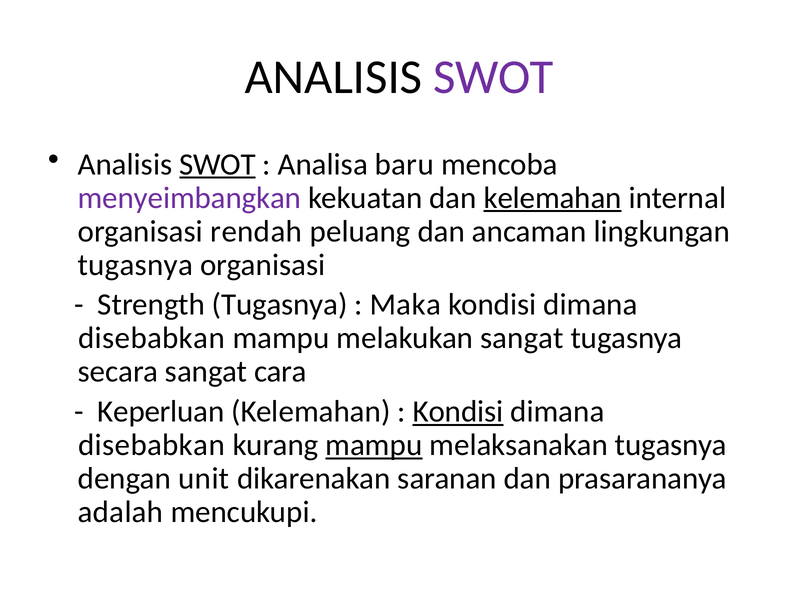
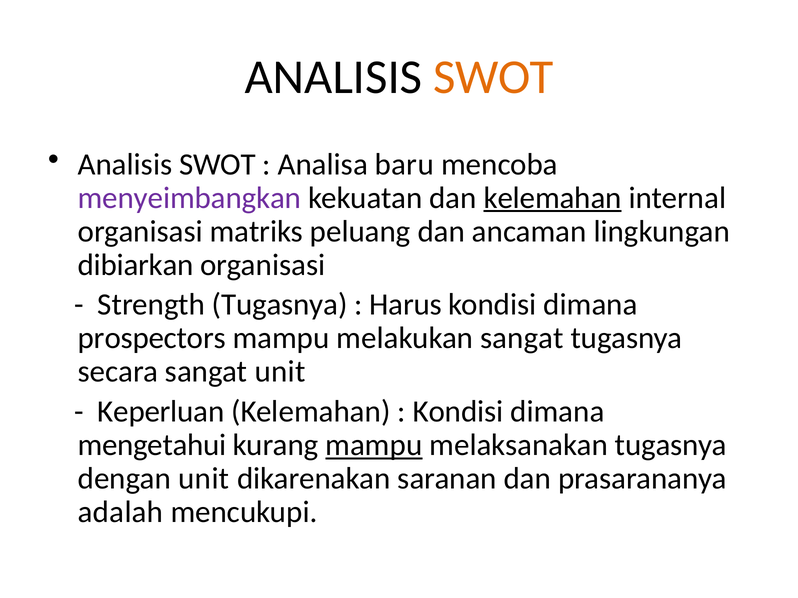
SWOT at (494, 77) colour: purple -> orange
SWOT at (218, 164) underline: present -> none
rendah: rendah -> matriks
tugasnya at (135, 265): tugasnya -> dibiarkan
Maka: Maka -> Harus
disebabkan at (152, 338): disebabkan -> prospectors
sangat cara: cara -> unit
Kondisi at (458, 412) underline: present -> none
disebabkan at (152, 445): disebabkan -> mengetahui
